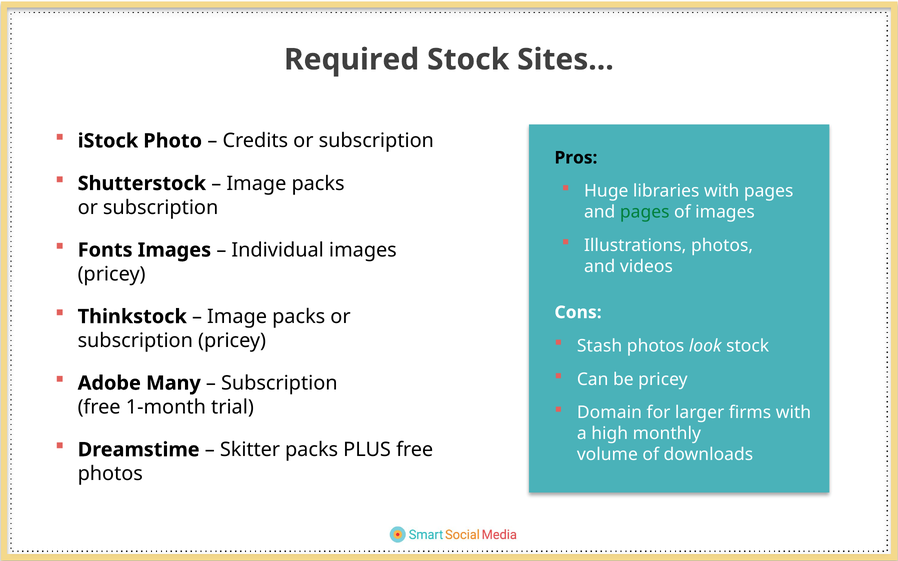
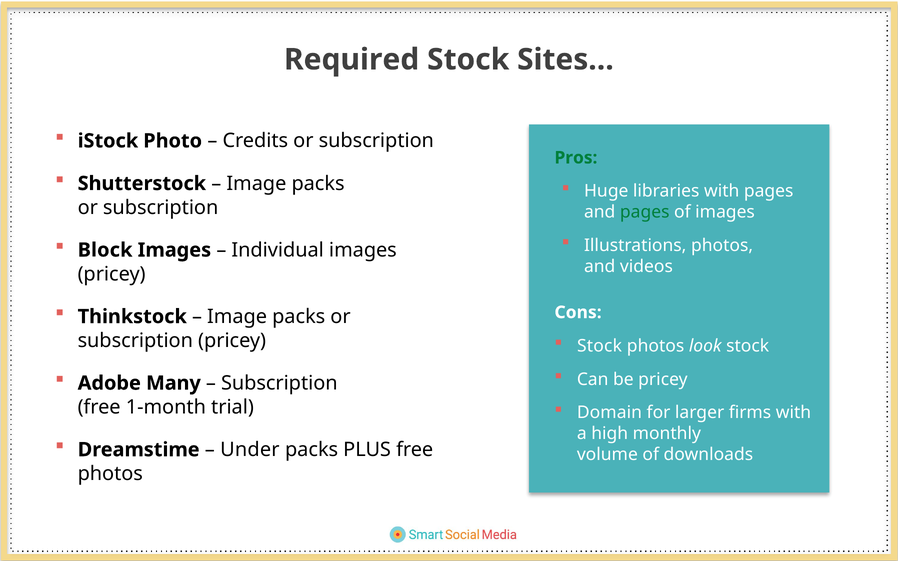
Pros colour: black -> green
Fonts: Fonts -> Block
Stash at (600, 346): Stash -> Stock
Skitter: Skitter -> Under
